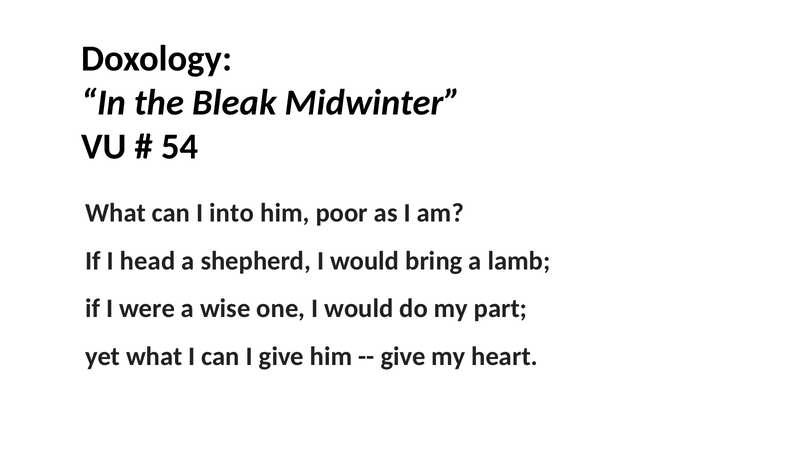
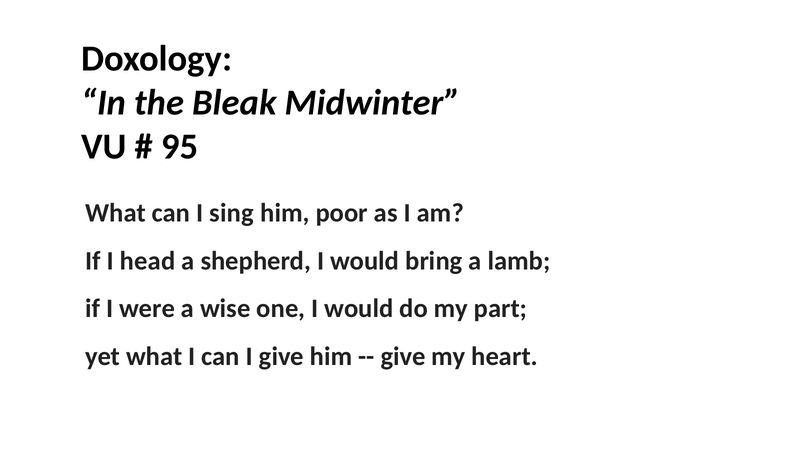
54: 54 -> 95
into: into -> sing
